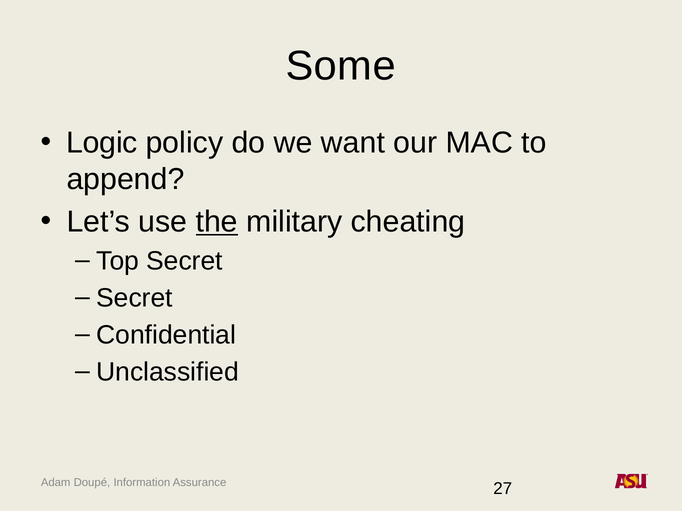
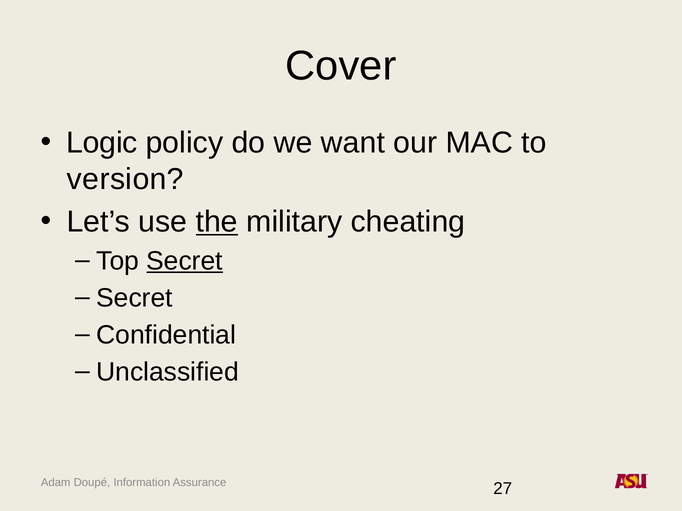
Some: Some -> Cover
append: append -> version
Secret at (185, 261) underline: none -> present
